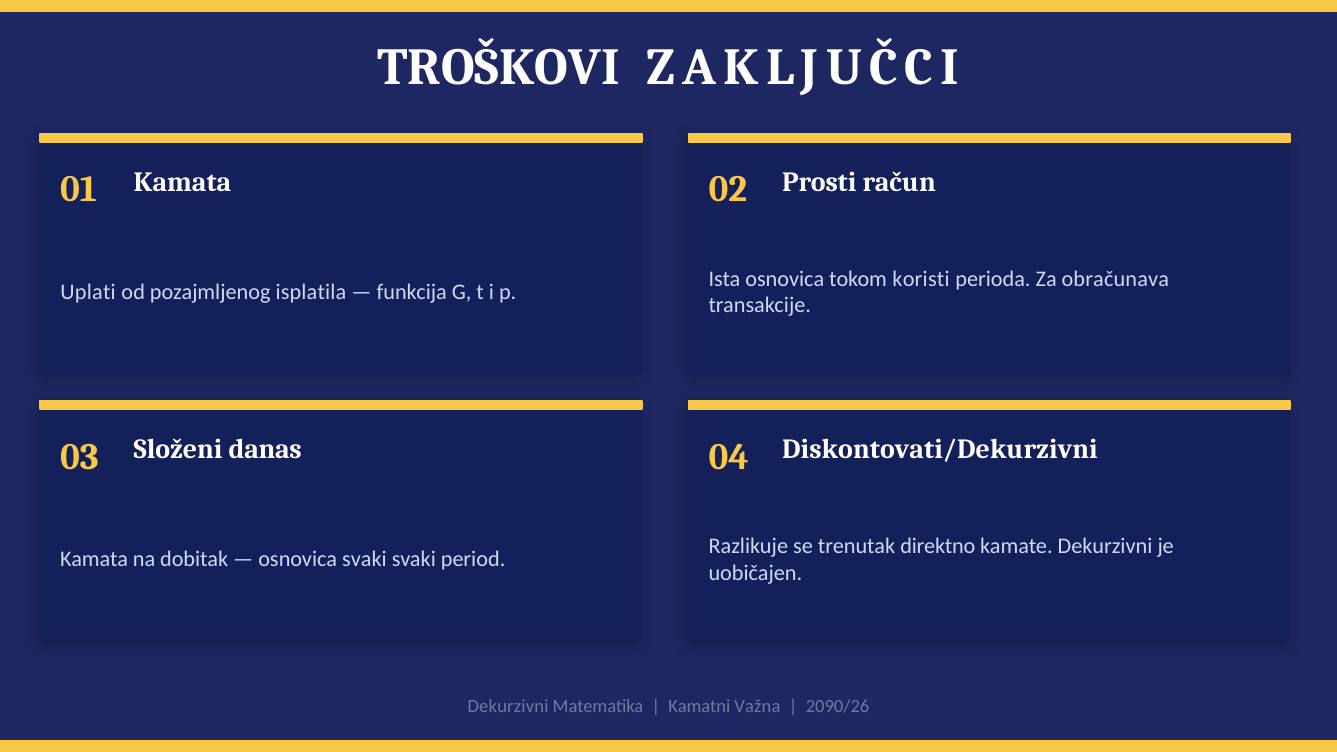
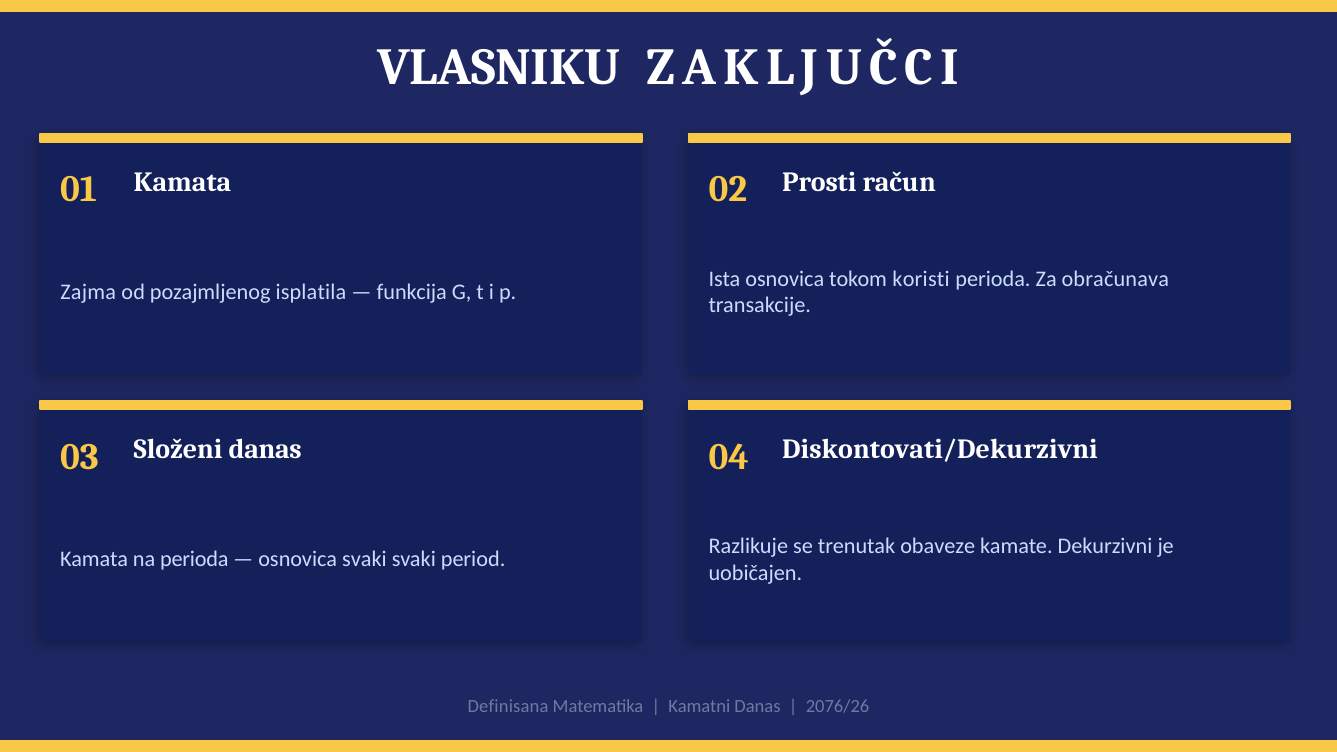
TROŠKOVI: TROŠKOVI -> VLASNIKU
Uplati: Uplati -> Zajma
direktno: direktno -> obaveze
na dobitak: dobitak -> perioda
Dekurzivni at (508, 707): Dekurzivni -> Definisana
Kamatni Važna: Važna -> Danas
2090/26: 2090/26 -> 2076/26
